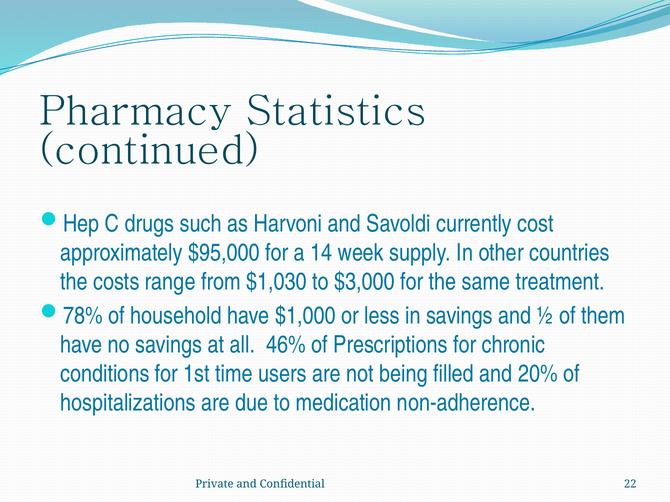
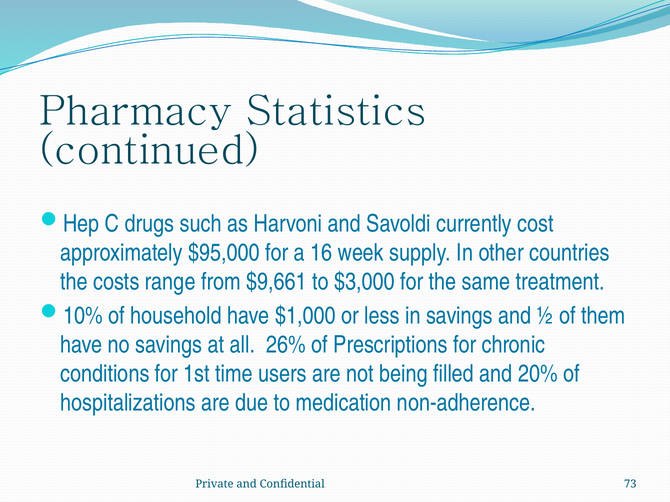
14: 14 -> 16
$1,030: $1,030 -> $9,661
78%: 78% -> 10%
46%: 46% -> 26%
22: 22 -> 73
